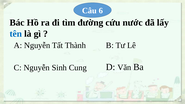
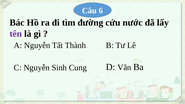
tên colour: blue -> purple
